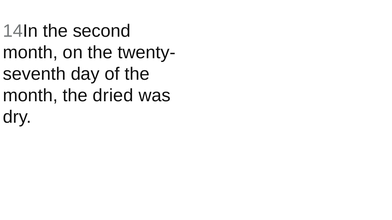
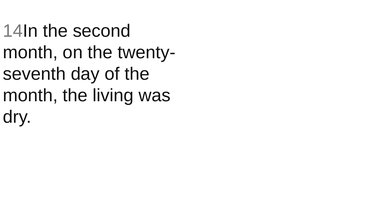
dried: dried -> living
